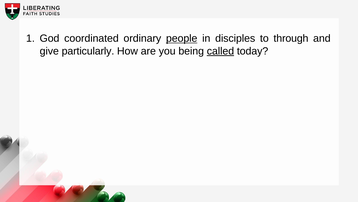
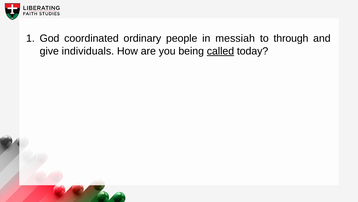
people underline: present -> none
disciples: disciples -> messiah
particularly: particularly -> individuals
